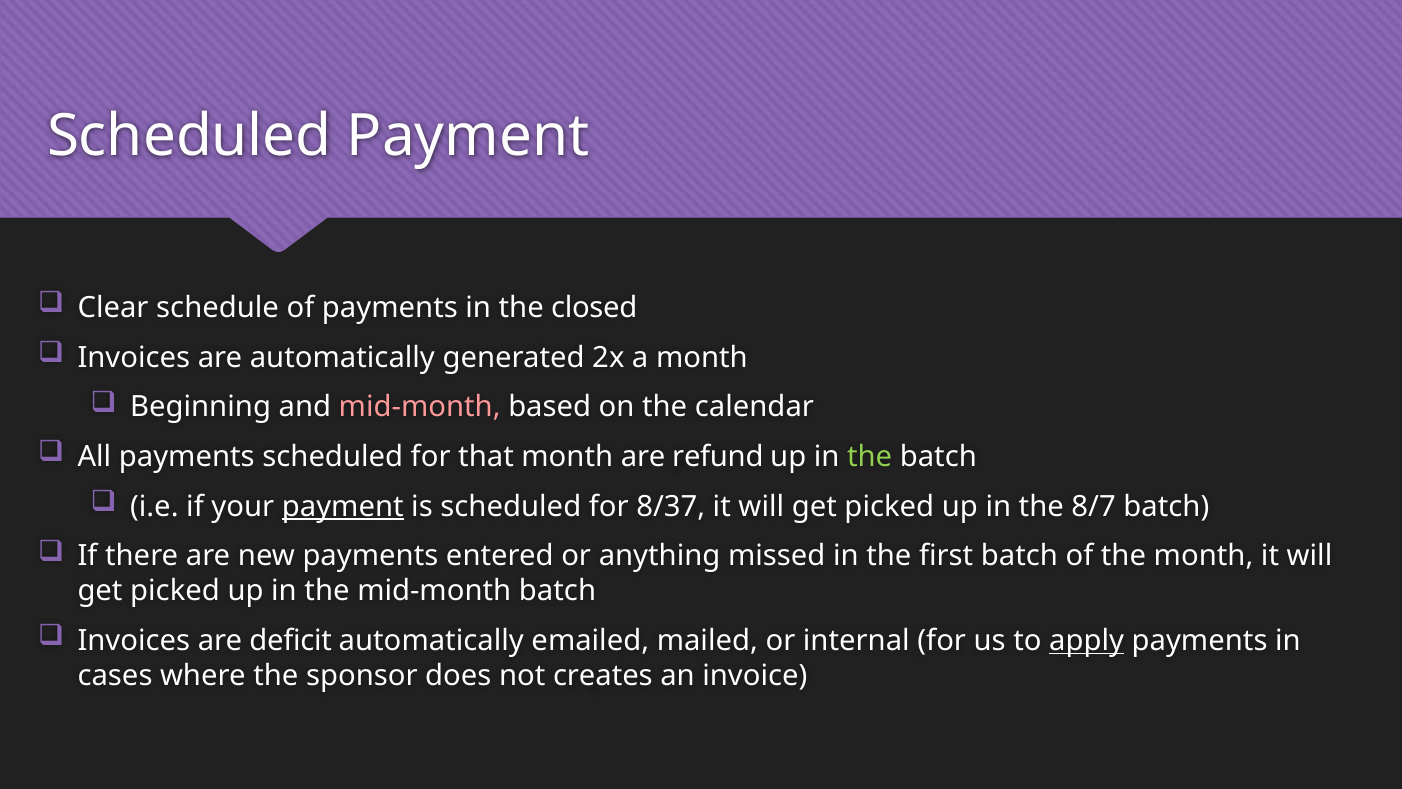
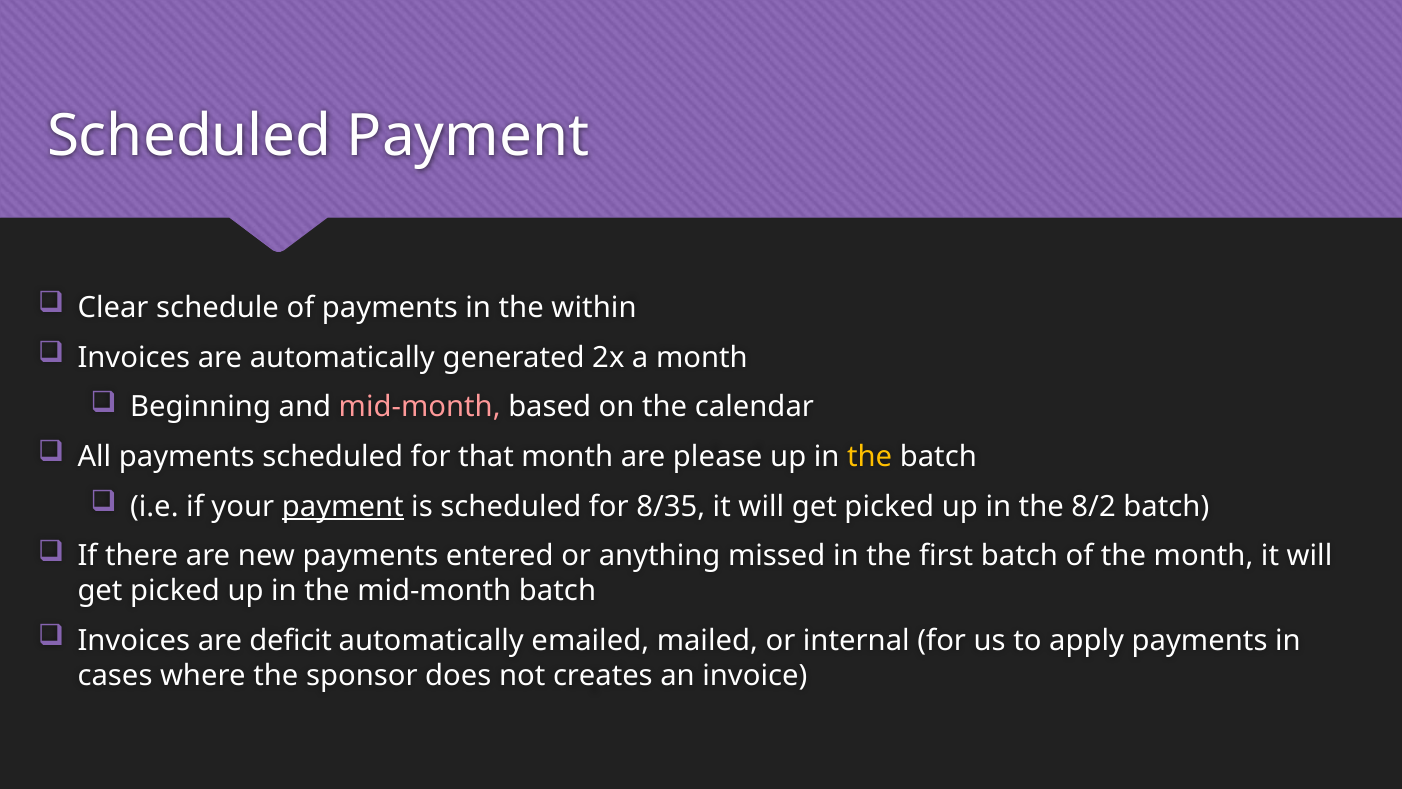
closed: closed -> within
refund: refund -> please
the at (870, 457) colour: light green -> yellow
8/37: 8/37 -> 8/35
8/7: 8/7 -> 8/2
apply underline: present -> none
